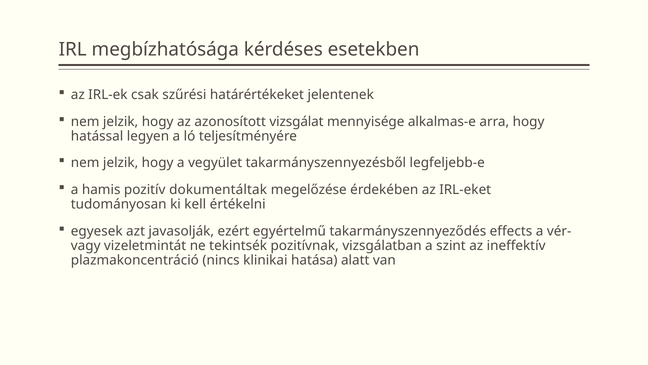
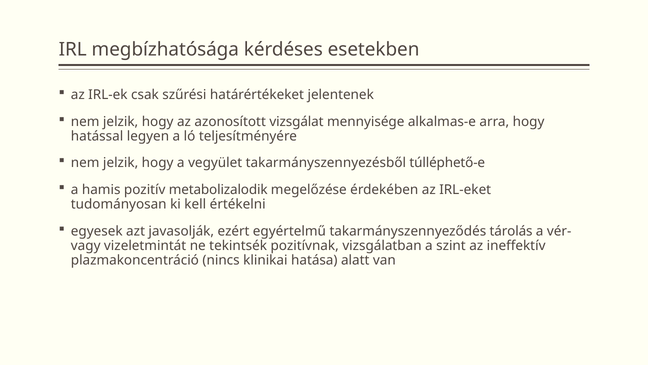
legfeljebb-e: legfeljebb-e -> túlléphető-e
dokumentáltak: dokumentáltak -> metabolizalodik
effects: effects -> tárolás
